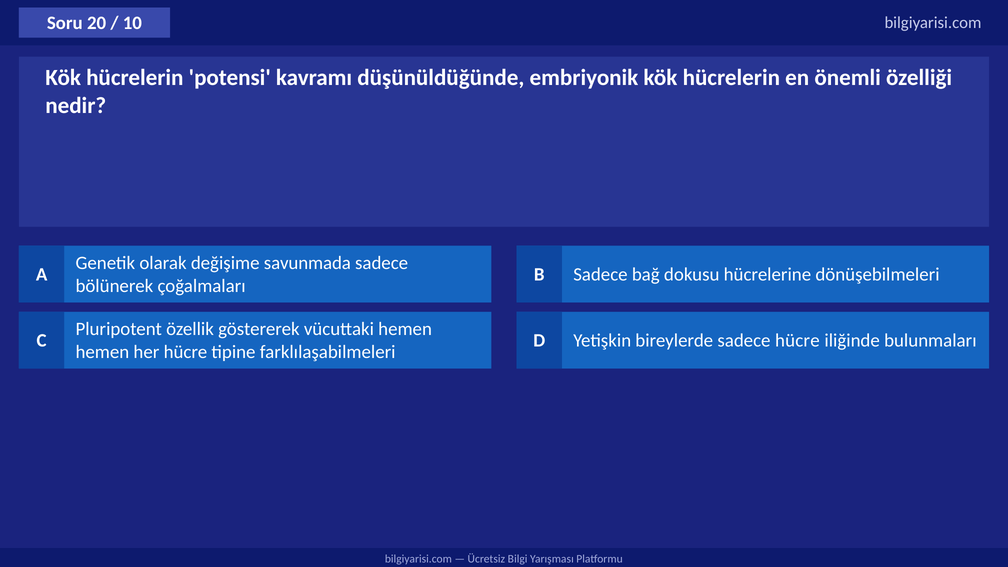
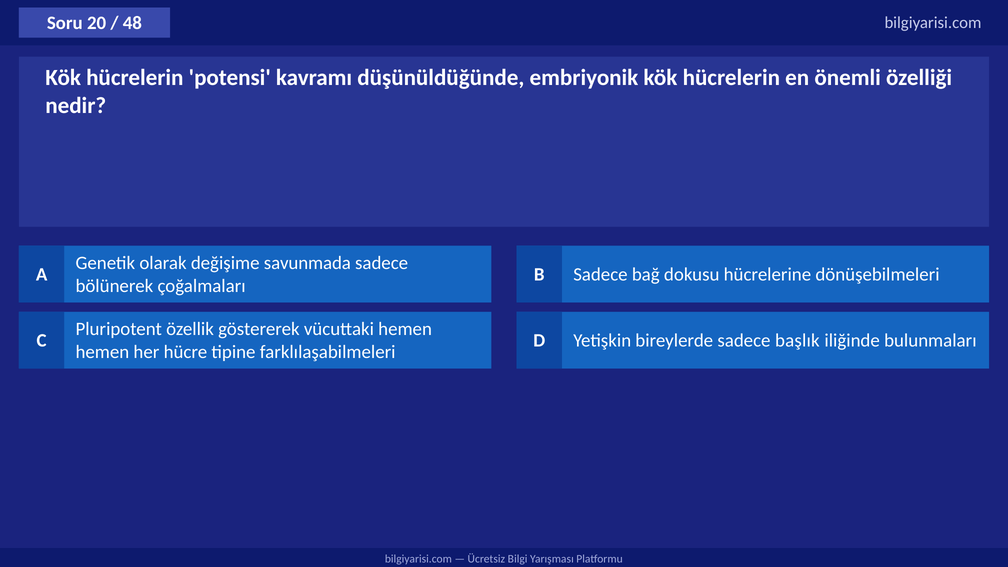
10: 10 -> 48
sadece hücre: hücre -> başlık
